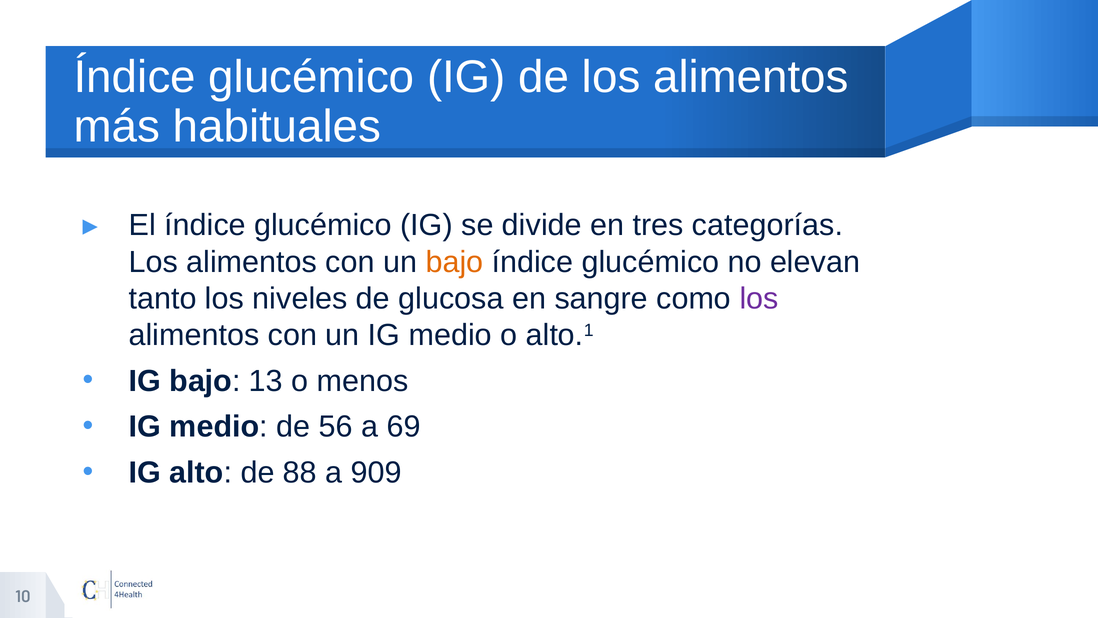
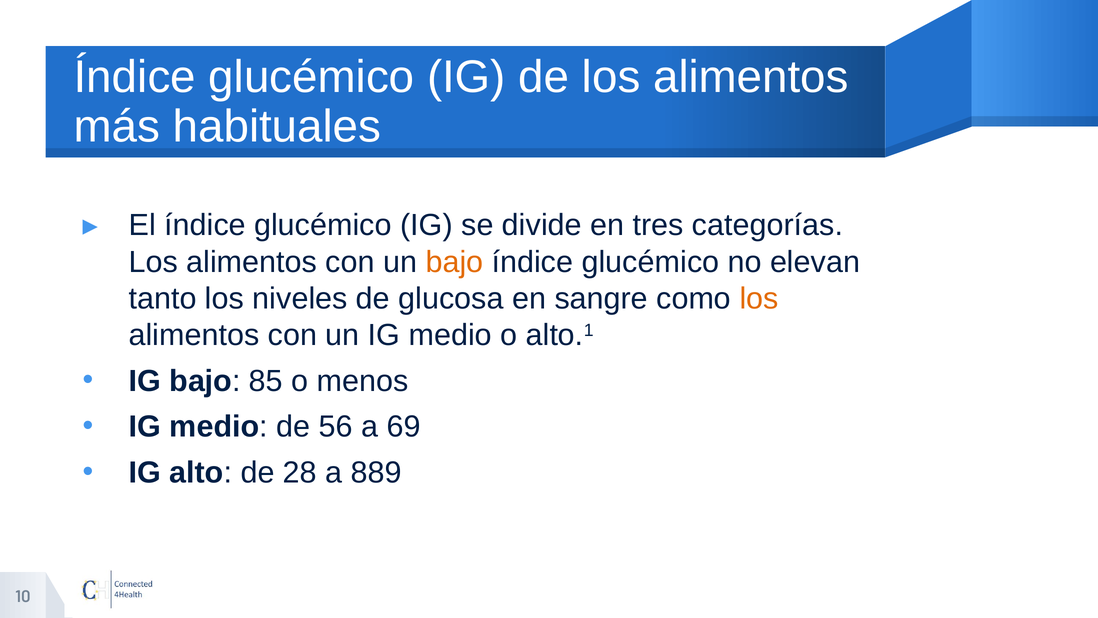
los at (759, 298) colour: purple -> orange
13: 13 -> 85
88: 88 -> 28
909: 909 -> 889
